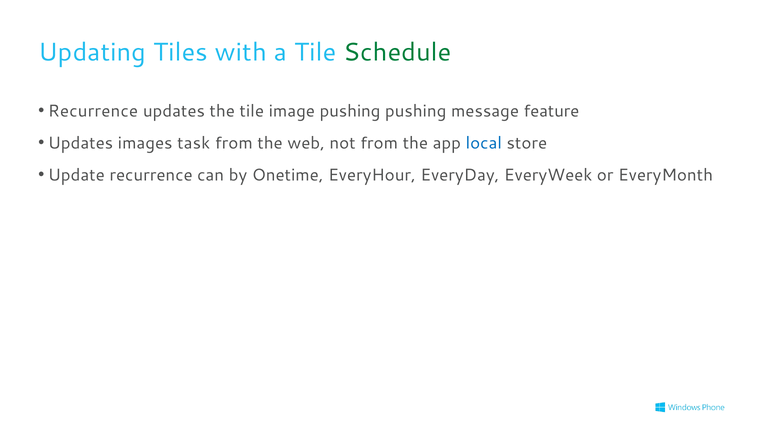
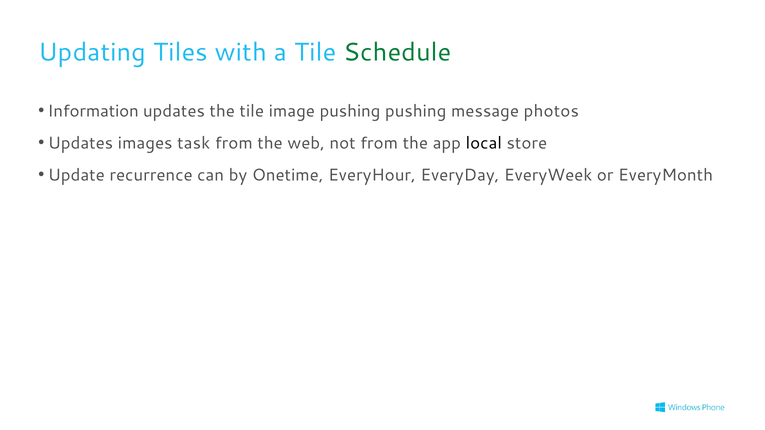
Recurrence at (93, 111): Recurrence -> Information
feature: feature -> photos
local colour: blue -> black
